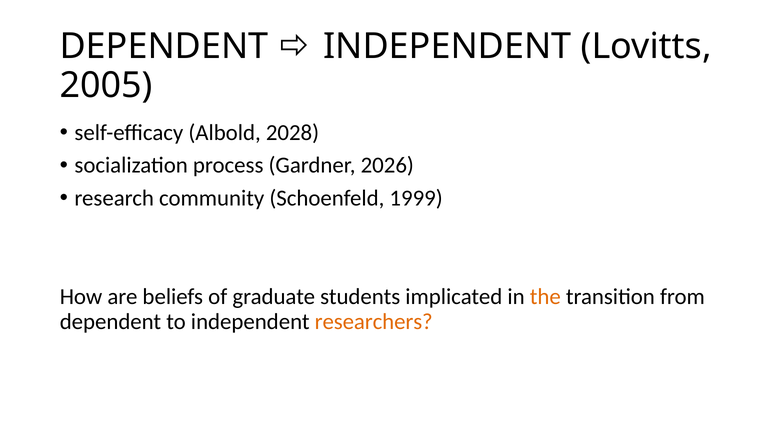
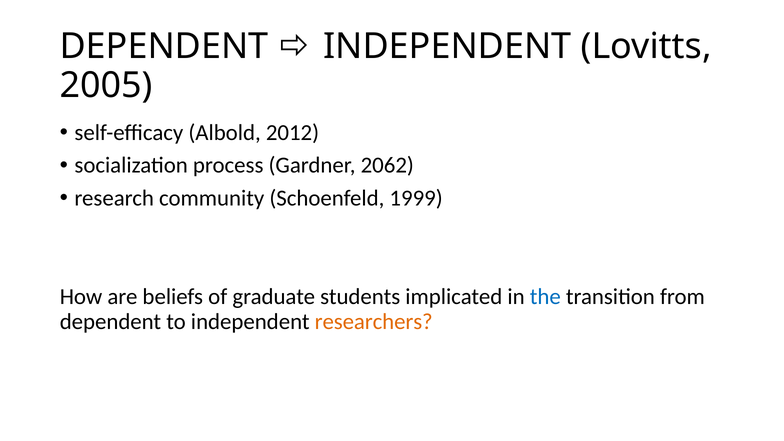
2028: 2028 -> 2012
2026: 2026 -> 2062
the colour: orange -> blue
